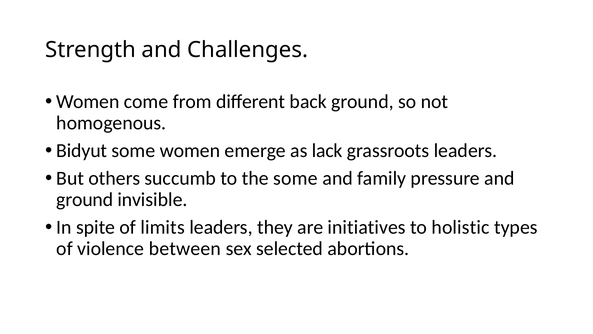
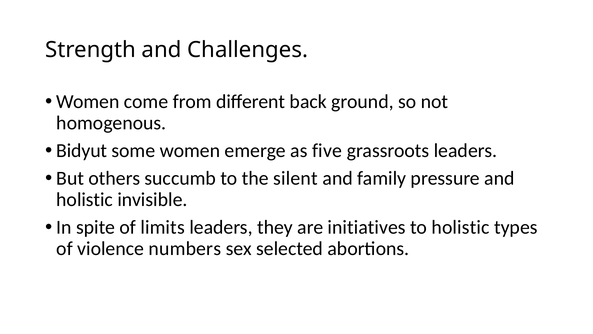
lack: lack -> five
the some: some -> silent
ground at (85, 199): ground -> holistic
between: between -> numbers
